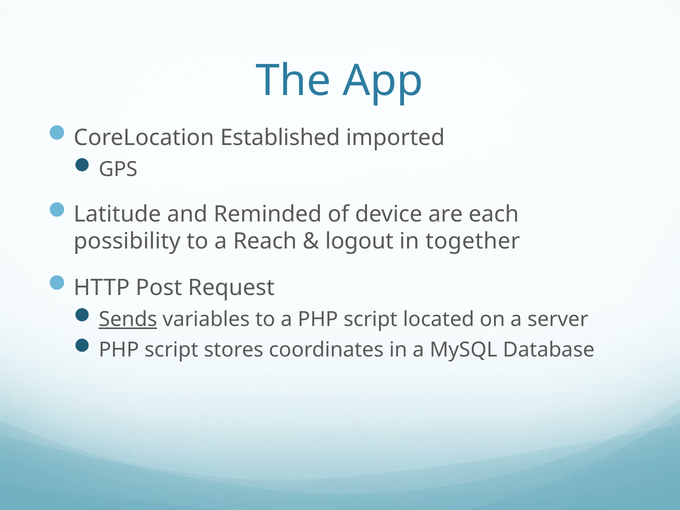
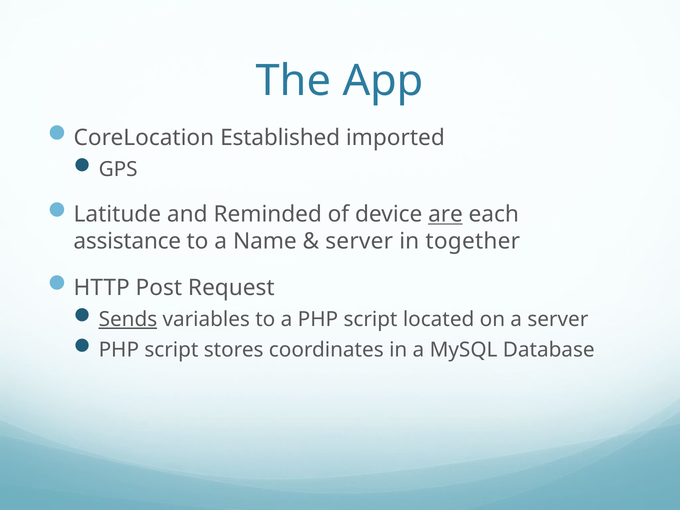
are underline: none -> present
possibility: possibility -> assistance
Reach: Reach -> Name
logout at (359, 241): logout -> server
